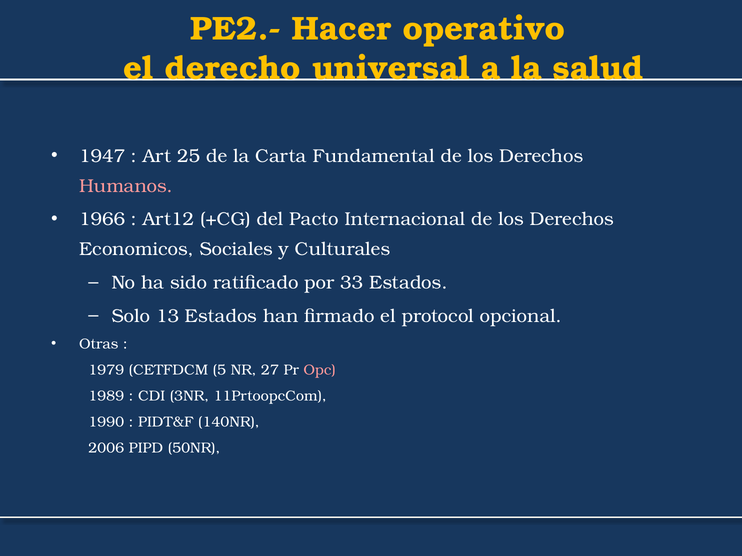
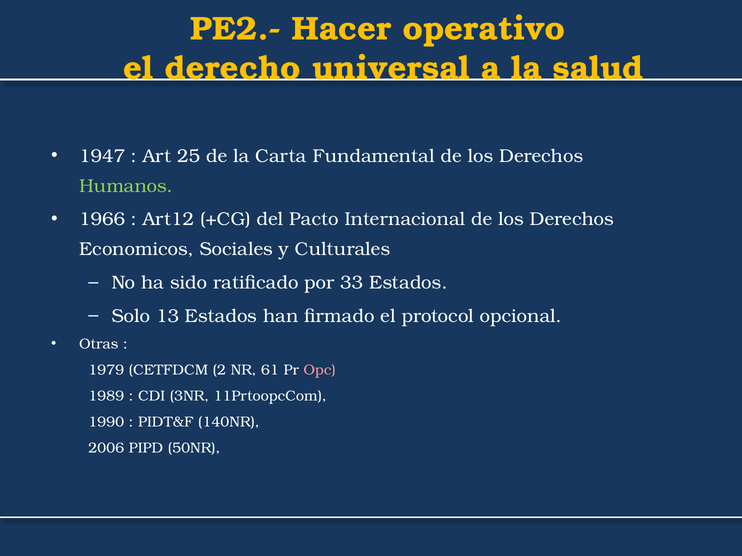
Humanos colour: pink -> light green
5: 5 -> 2
27: 27 -> 61
